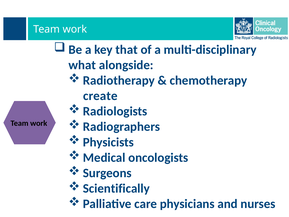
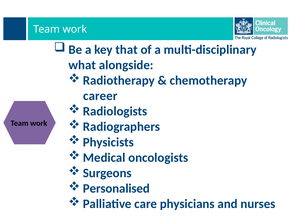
create: create -> career
Scientifically: Scientifically -> Personalised
